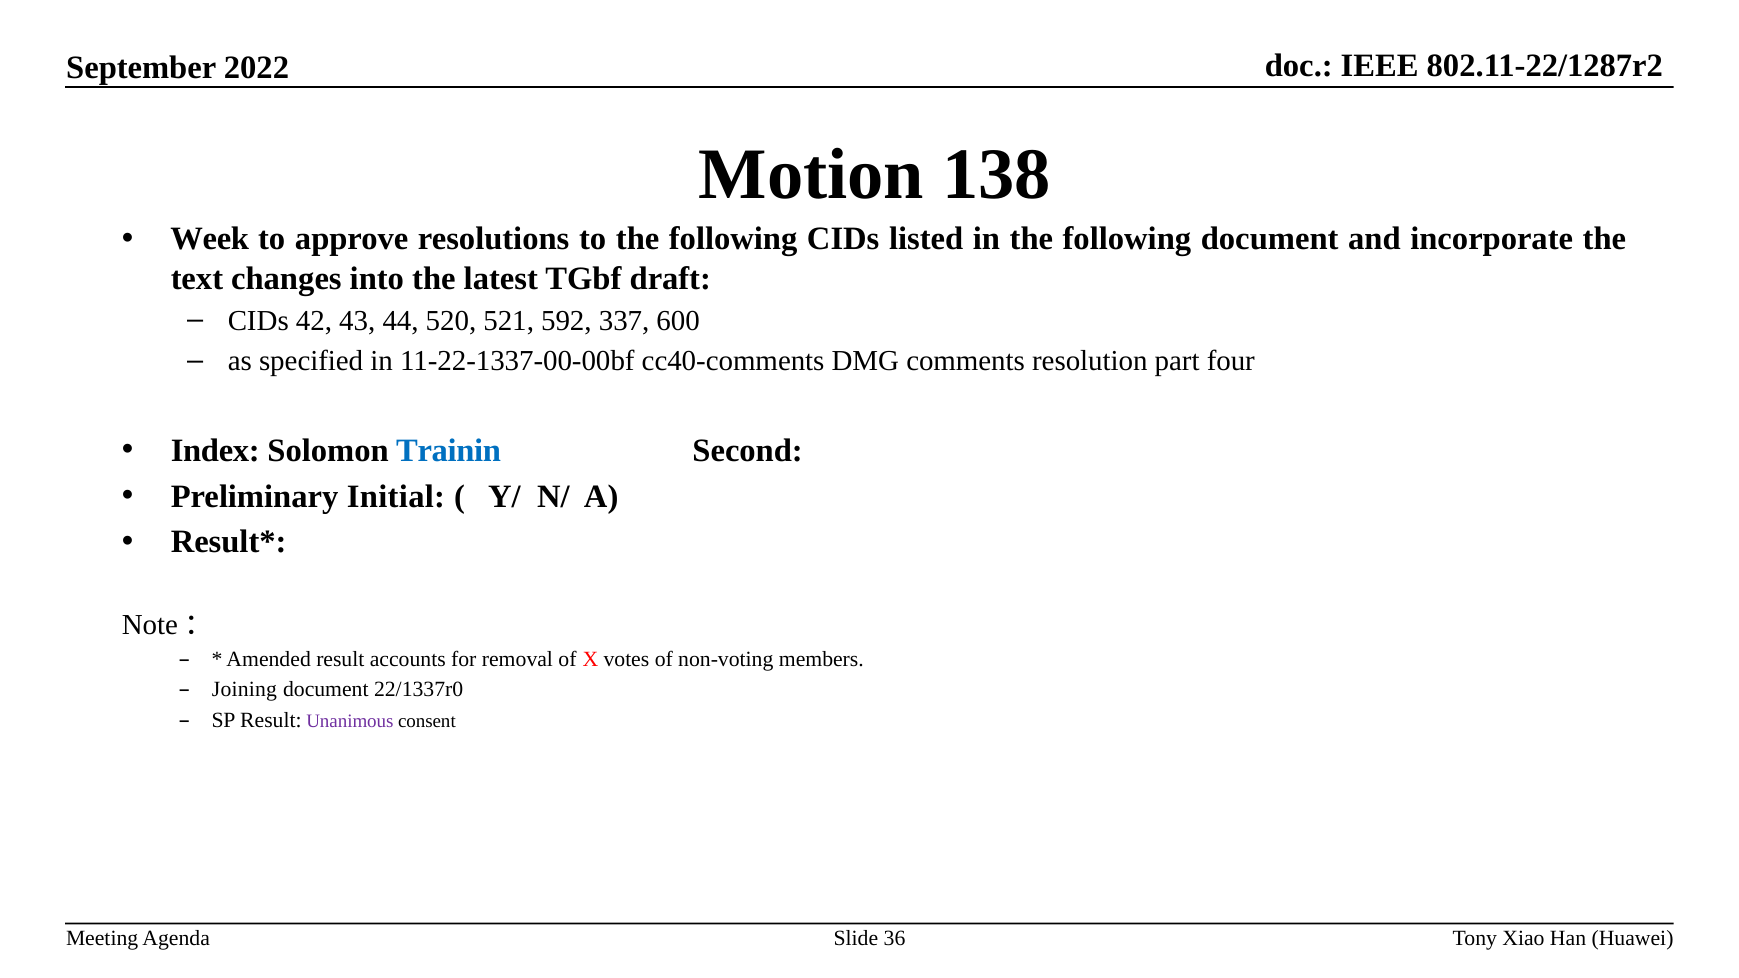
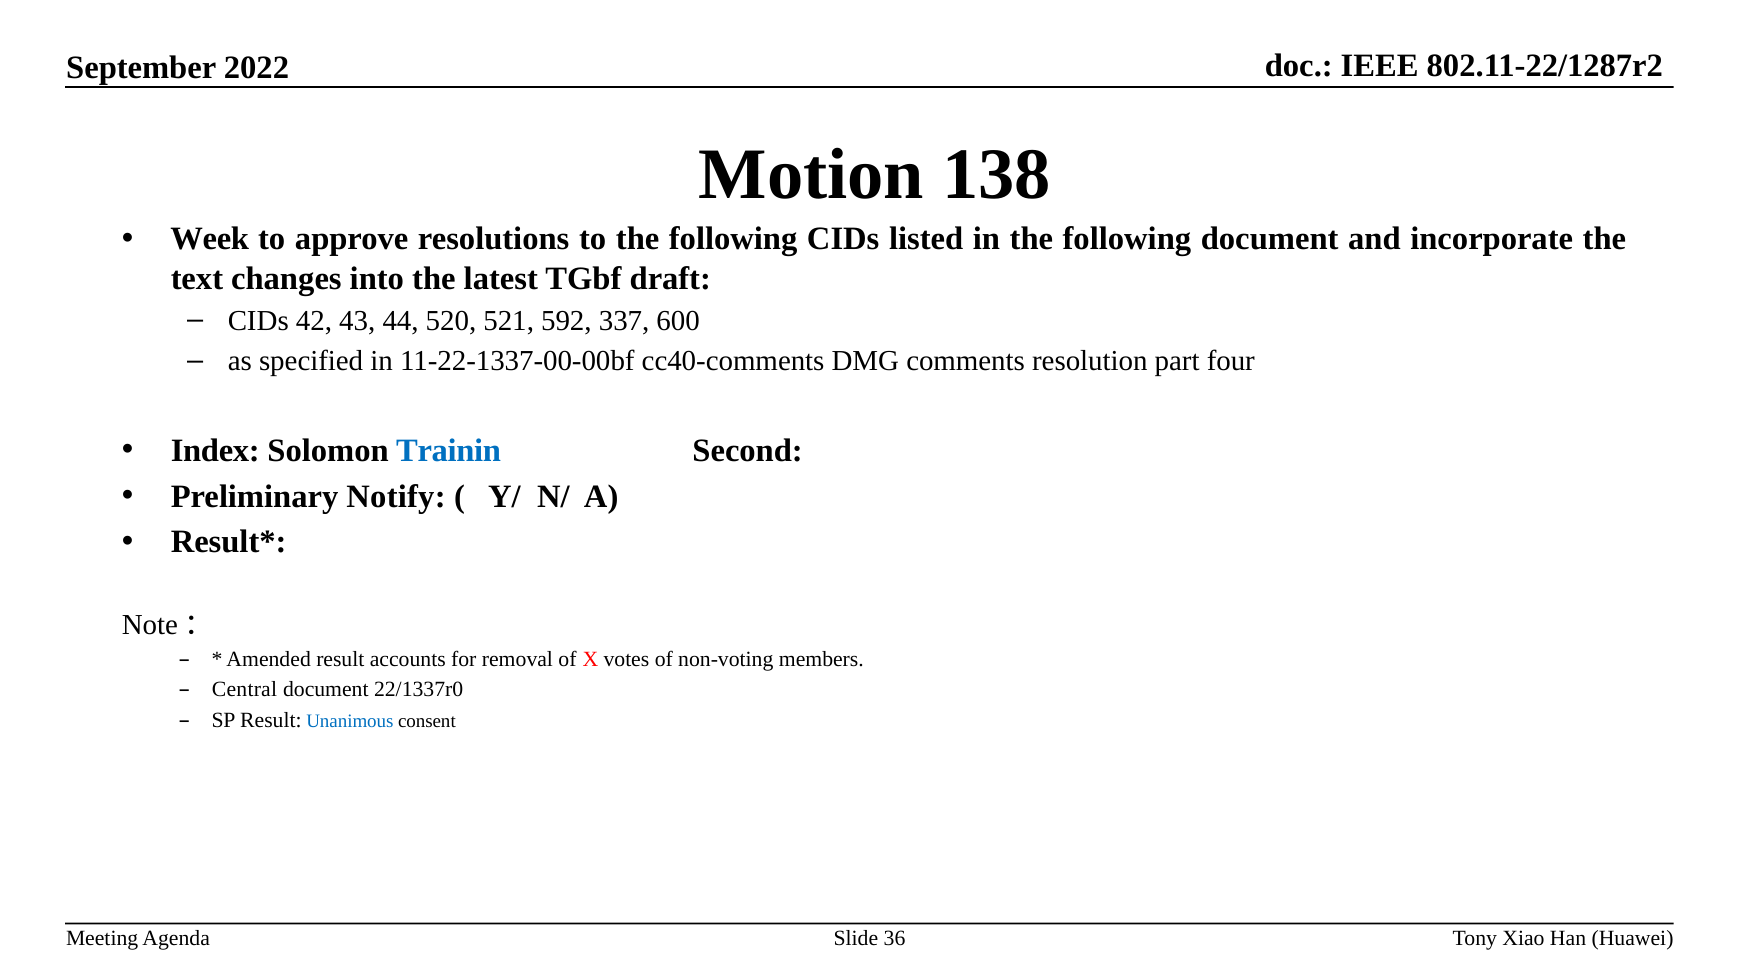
Initial: Initial -> Notify
Joining: Joining -> Central
Unanimous colour: purple -> blue
